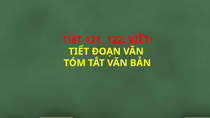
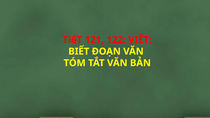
TIẾT at (79, 51): TIẾT -> BIẾT
